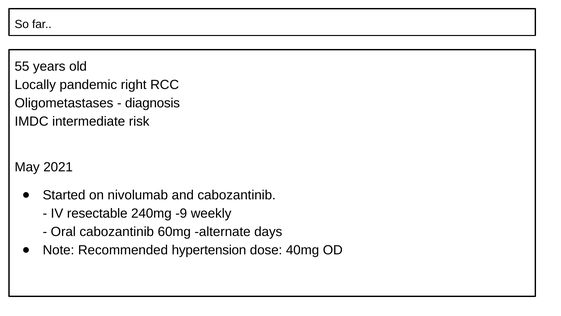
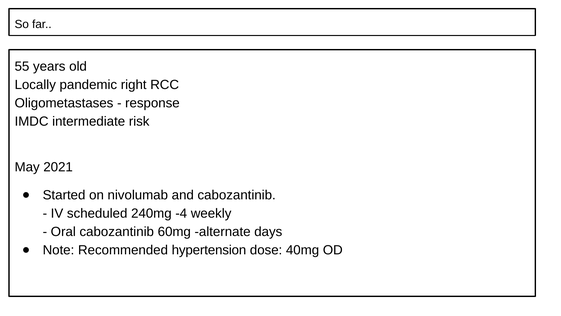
diagnosis: diagnosis -> response
resectable: resectable -> scheduled
-9: -9 -> -4
